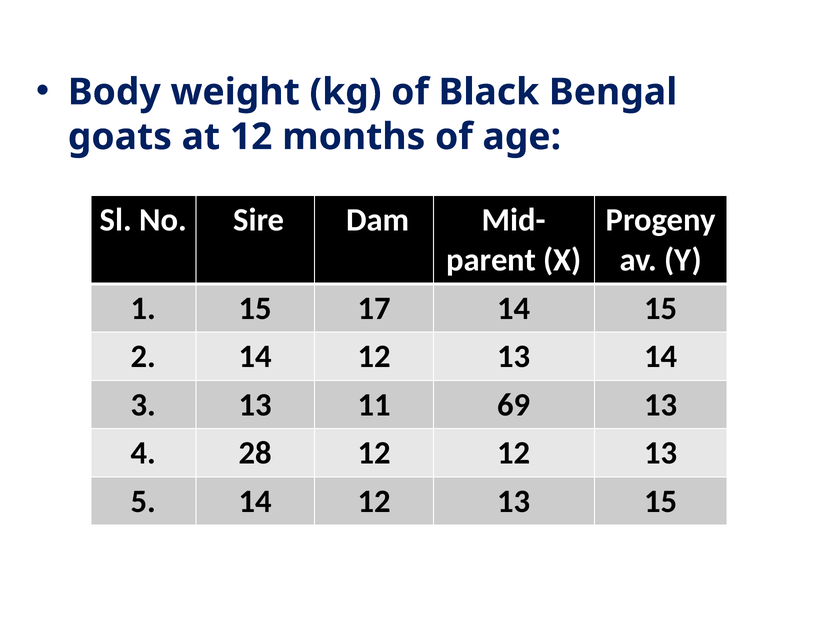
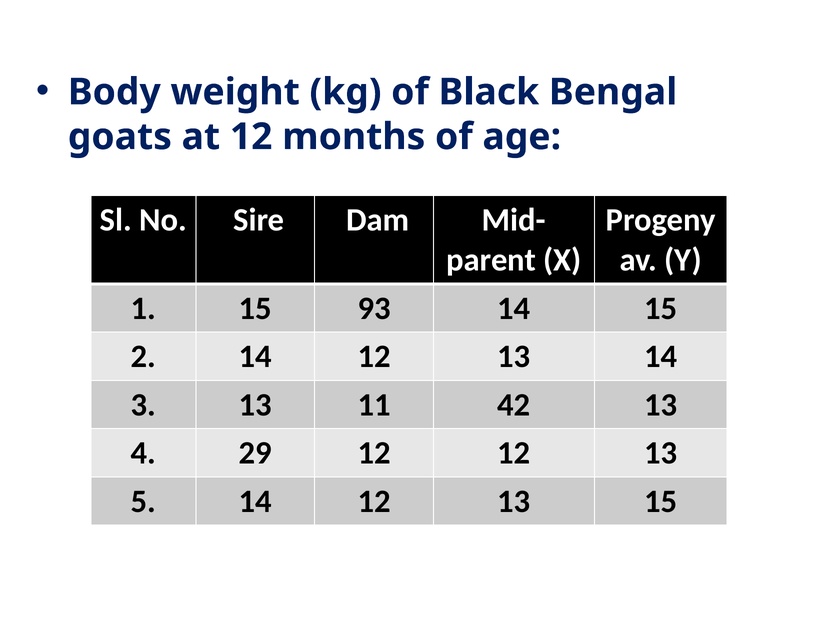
17: 17 -> 93
69: 69 -> 42
28: 28 -> 29
